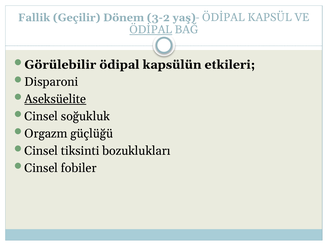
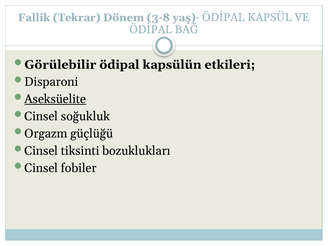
Geçilir: Geçilir -> Tekrar
3-2: 3-2 -> 3-8
ÖDİPAL at (151, 30) underline: present -> none
